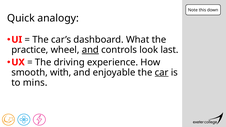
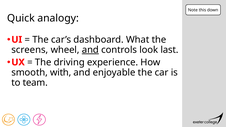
practice: practice -> screens
car underline: present -> none
mins: mins -> team
